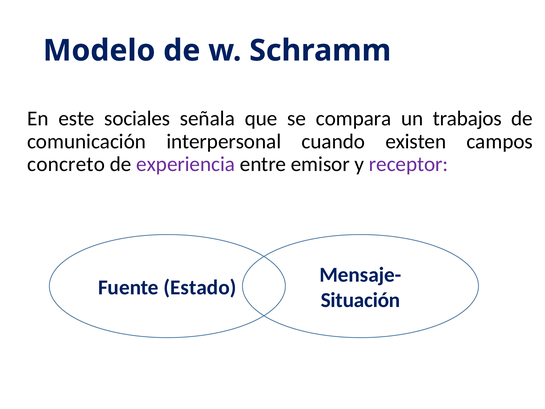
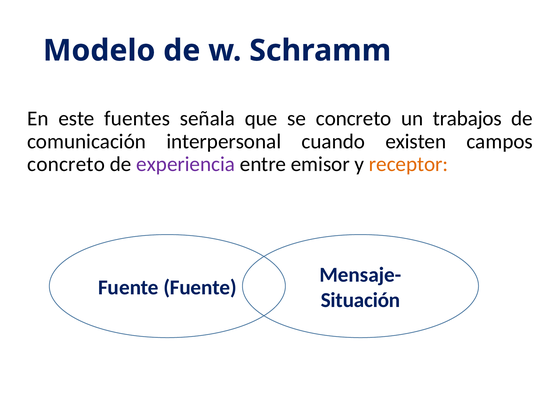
sociales: sociales -> fuentes
se compara: compara -> concreto
receptor colour: purple -> orange
Fuente Estado: Estado -> Fuente
